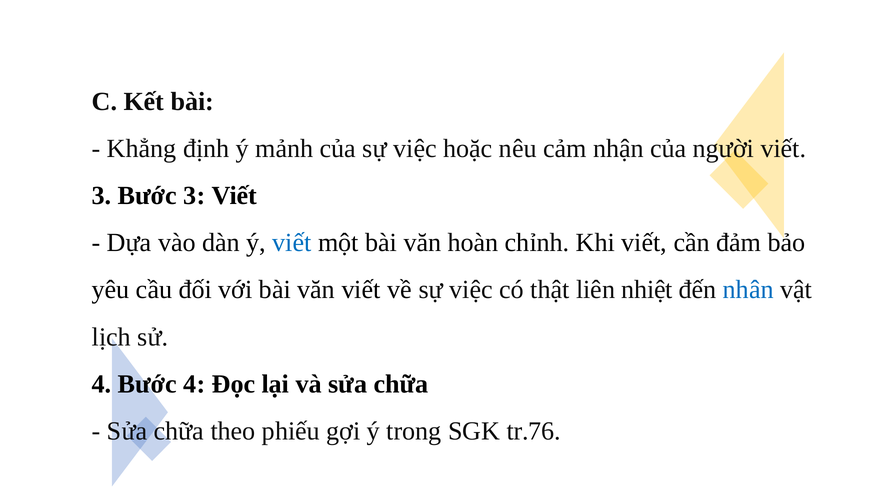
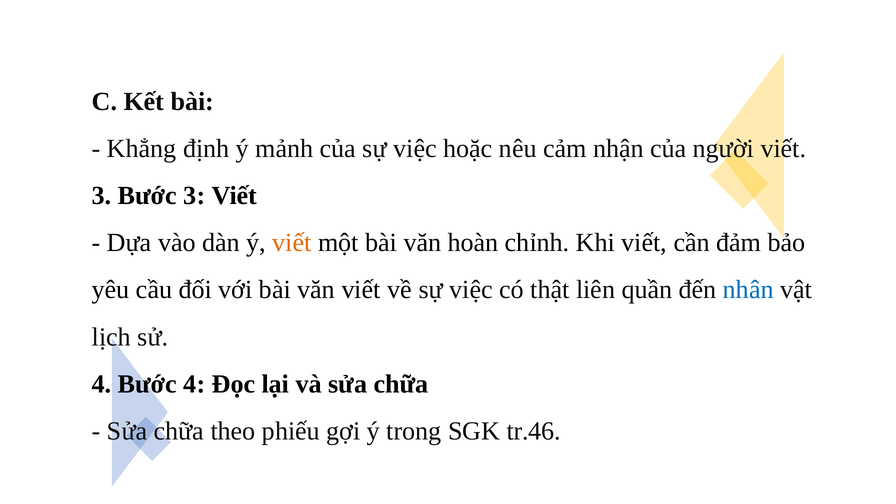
viết at (292, 243) colour: blue -> orange
nhiệt: nhiệt -> quần
tr.76: tr.76 -> tr.46
